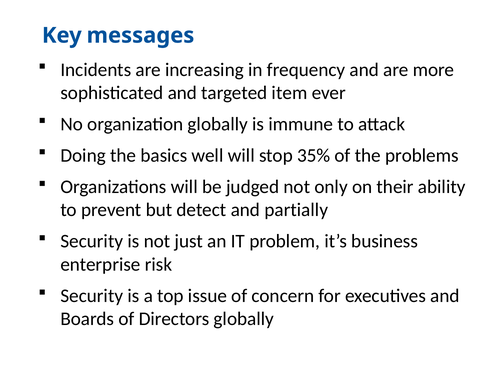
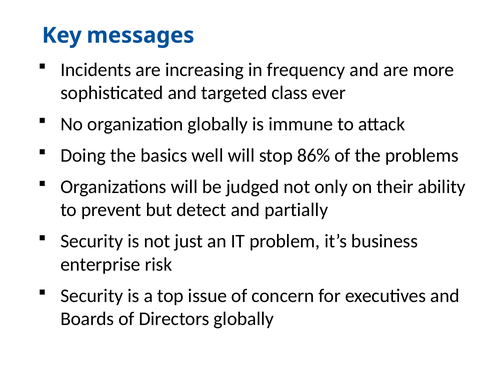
item: item -> class
35%: 35% -> 86%
